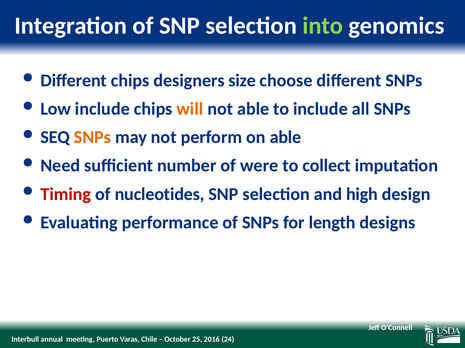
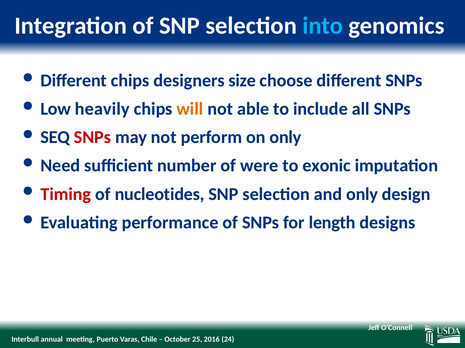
into colour: light green -> light blue
Low include: include -> heavily
SNPs at (92, 138) colour: orange -> red
on able: able -> only
collect: collect -> exonic
and high: high -> only
